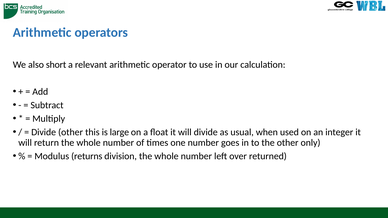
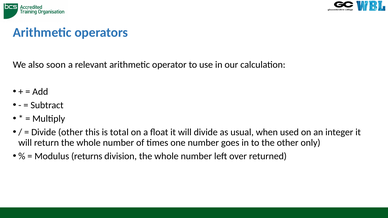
short: short -> soon
large: large -> total
